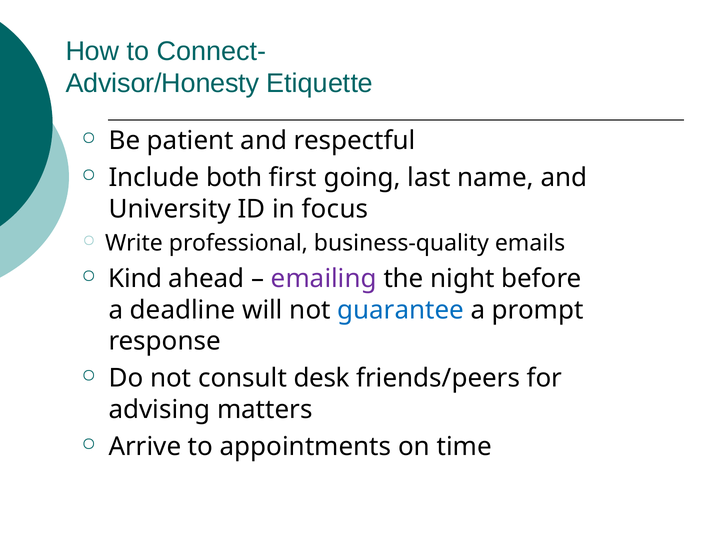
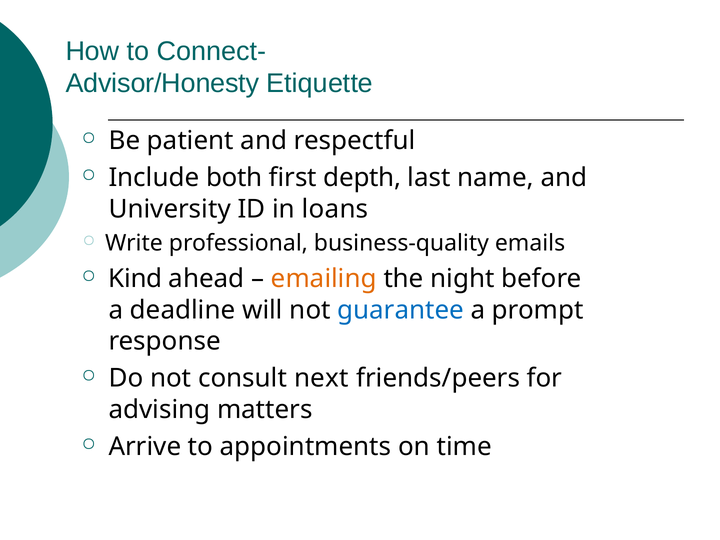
going: going -> depth
focus: focus -> loans
emailing colour: purple -> orange
desk: desk -> next
